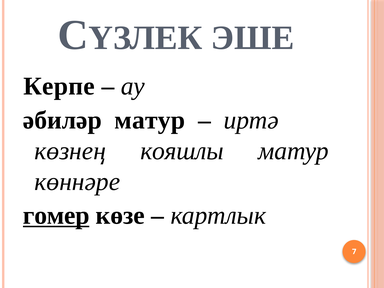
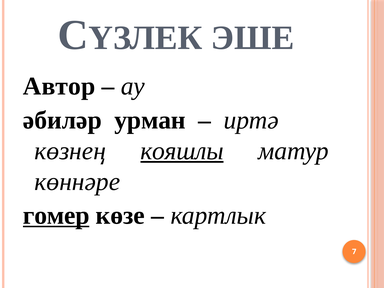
Керпе: Керпе -> Автор
әбиләр матур: матур -> урман
кояшлы underline: none -> present
